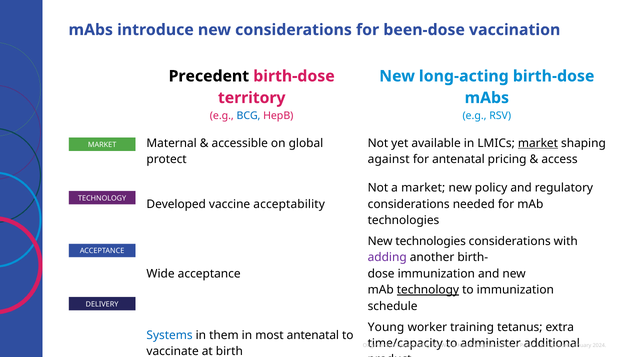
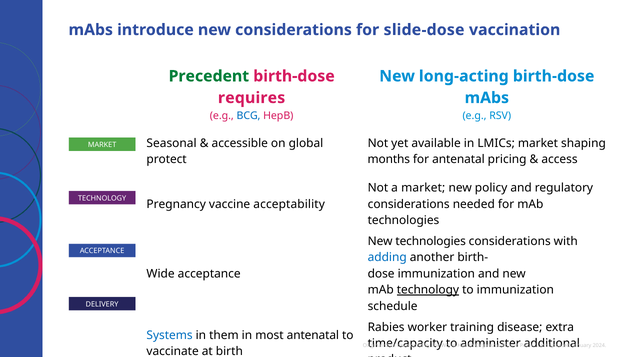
been-dose: been-dose -> slide-dose
Precedent colour: black -> green
territory: territory -> requires
Maternal: Maternal -> Seasonal
market at (538, 143) underline: present -> none
against: against -> months
Developed at (176, 204): Developed -> Pregnancy
adding colour: purple -> blue
Young: Young -> Rabies
tetanus: tetanus -> disease
